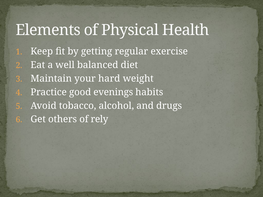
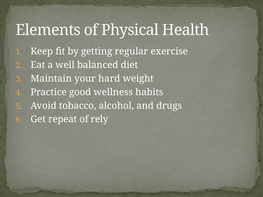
evenings: evenings -> wellness
others: others -> repeat
